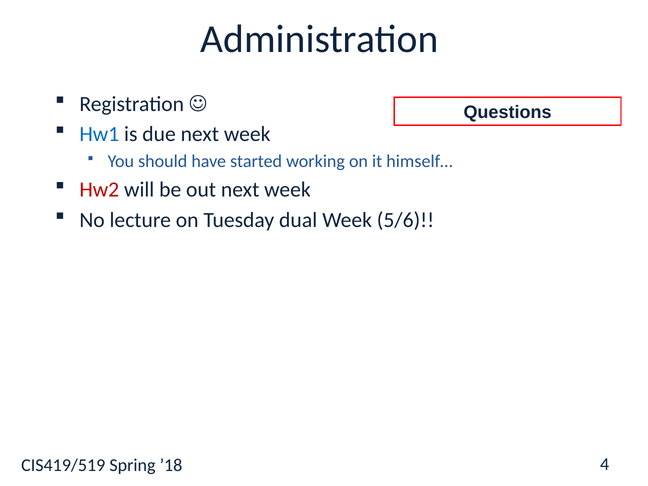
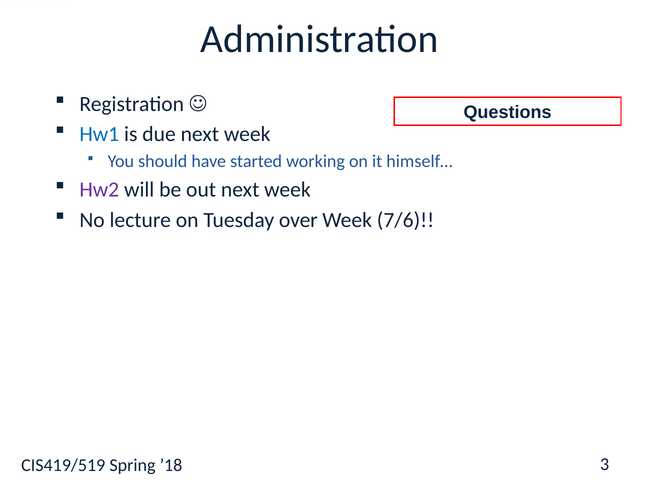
Hw2 colour: red -> purple
dual: dual -> over
5/6: 5/6 -> 7/6
4: 4 -> 3
